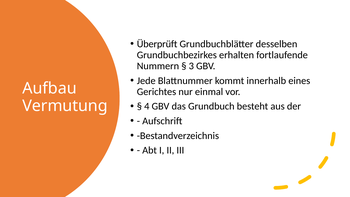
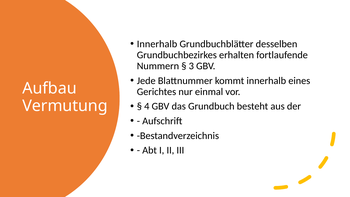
Überprüft at (157, 44): Überprüft -> Innerhalb
